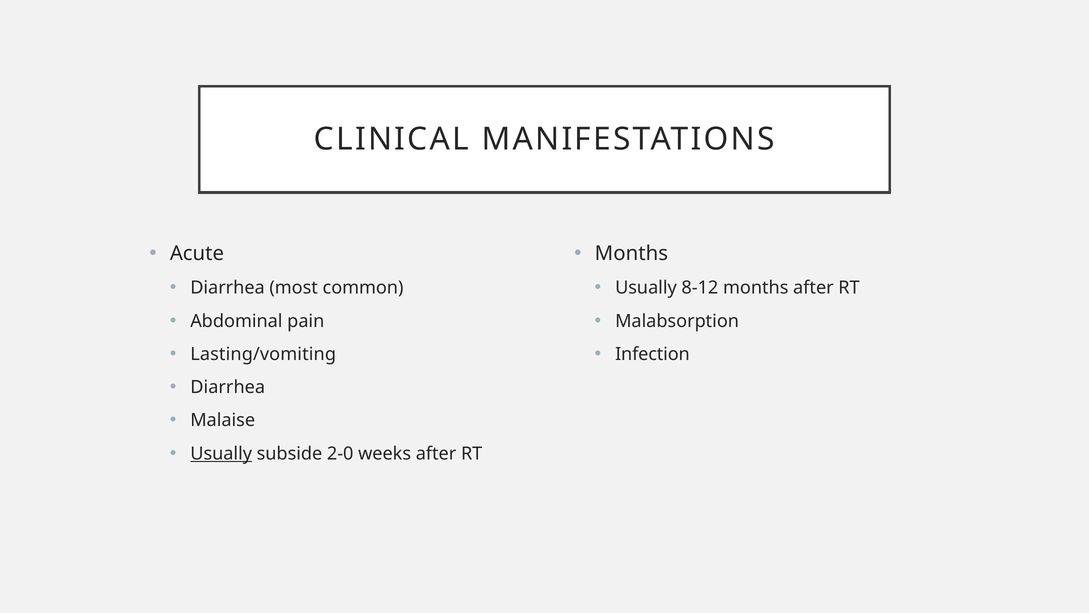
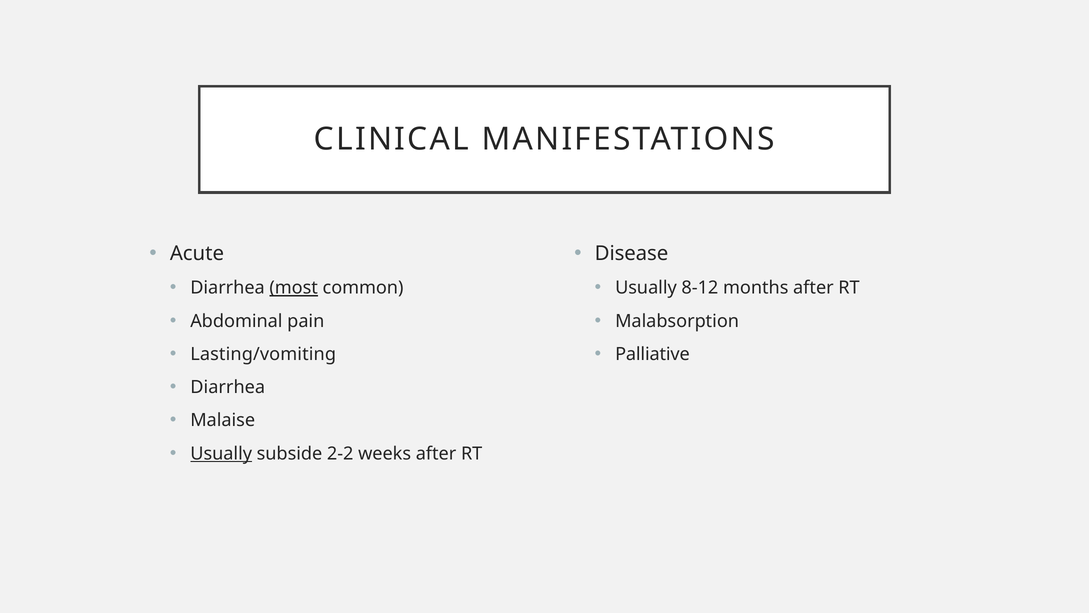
Months at (631, 253): Months -> Disease
most underline: none -> present
Infection: Infection -> Palliative
2-0: 2-0 -> 2-2
